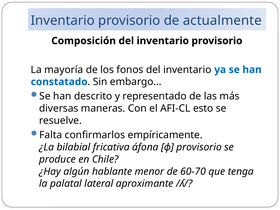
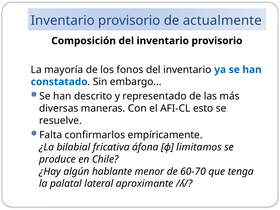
ɸ provisorio: provisorio -> limitamos
